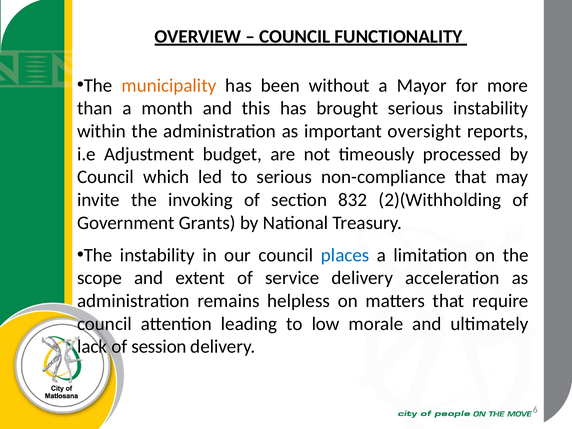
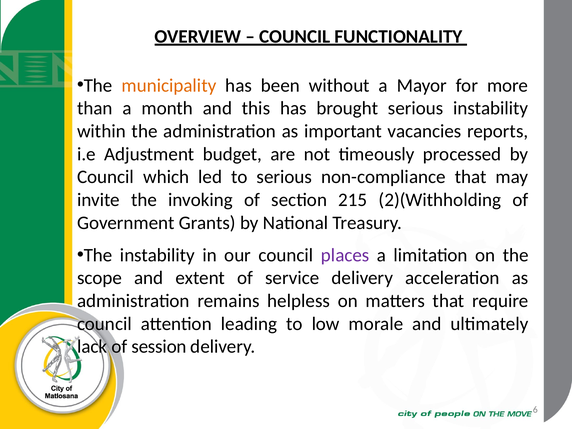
oversight: oversight -> vacancies
832: 832 -> 215
places colour: blue -> purple
